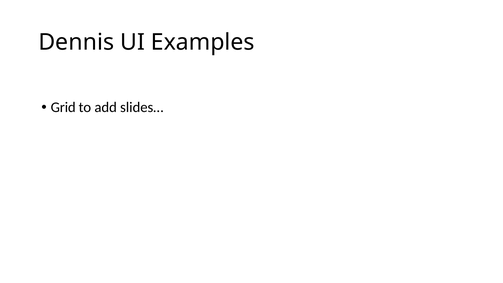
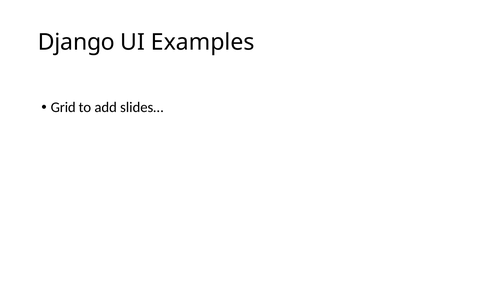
Dennis: Dennis -> Django
